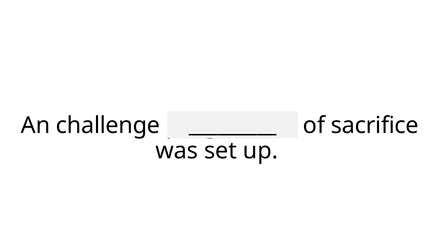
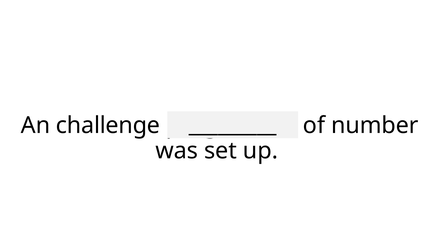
sacrifice: sacrifice -> number
